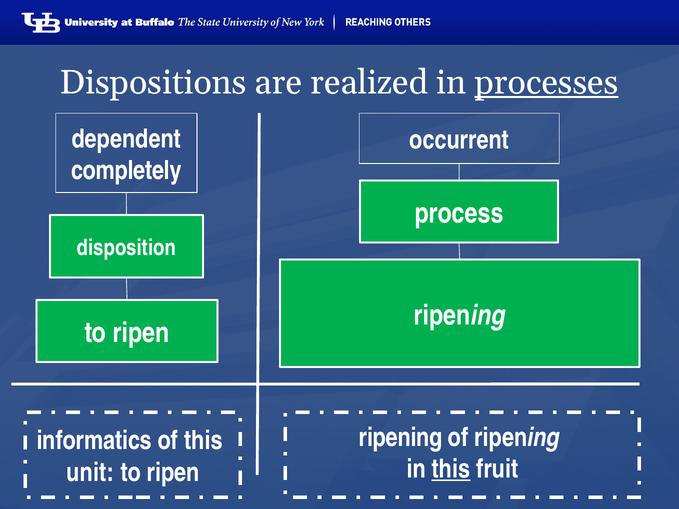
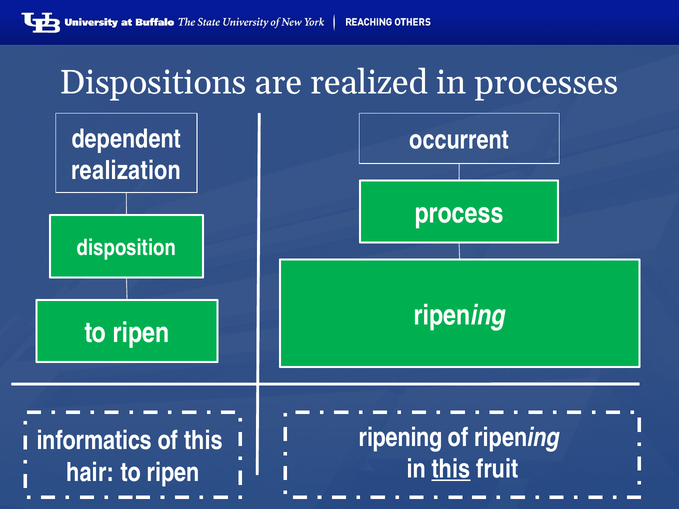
processes underline: present -> none
completely: completely -> realization
unit: unit -> hair
